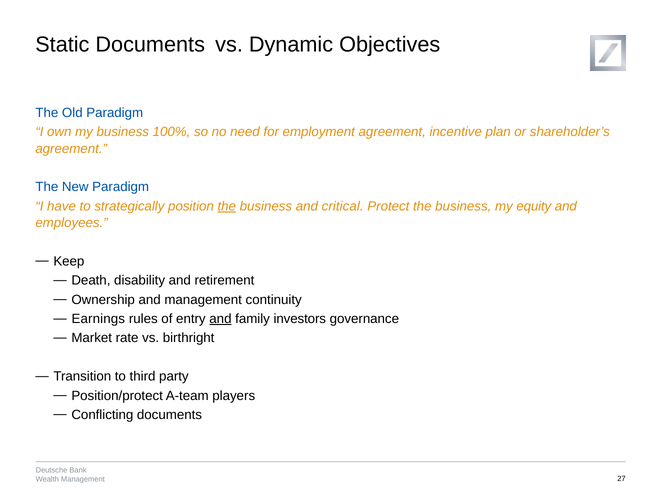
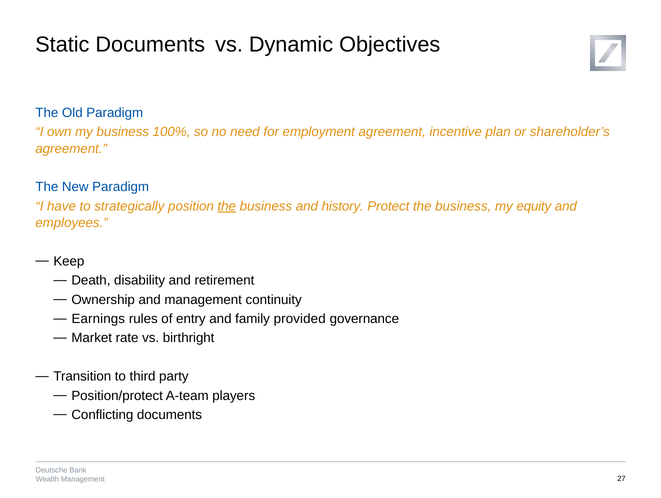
critical: critical -> history
and at (220, 319) underline: present -> none
investors: investors -> provided
